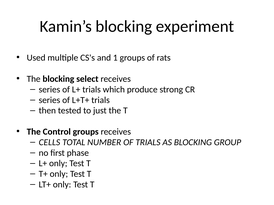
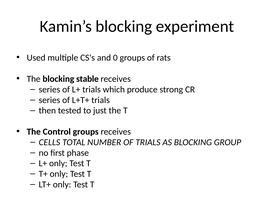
1: 1 -> 0
select: select -> stable
